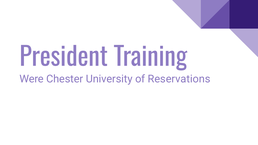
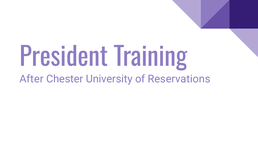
Were: Were -> After
